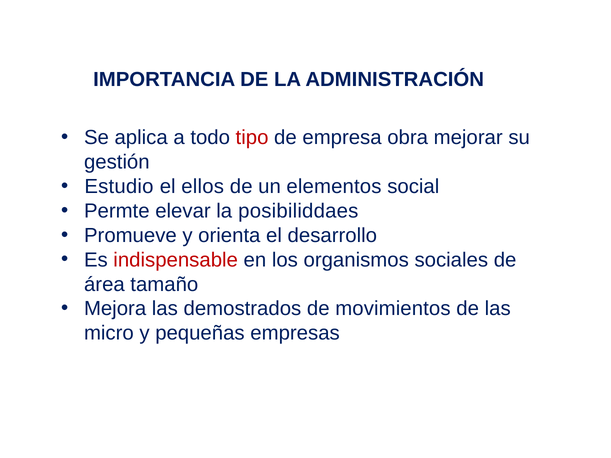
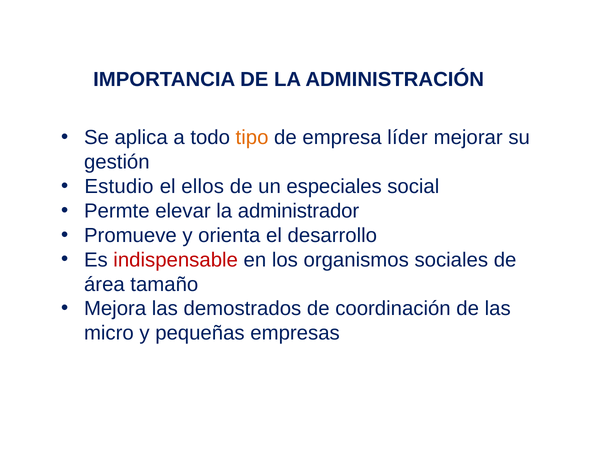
tipo colour: red -> orange
obra: obra -> líder
elementos: elementos -> especiales
posibiliddaes: posibiliddaes -> administrador
movimientos: movimientos -> coordinación
